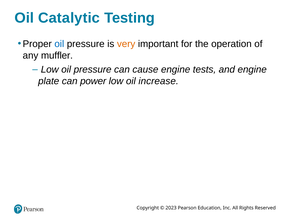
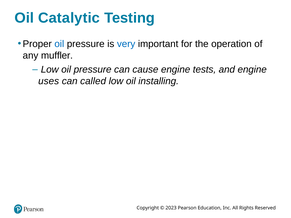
very colour: orange -> blue
plate: plate -> uses
power: power -> called
increase: increase -> installing
